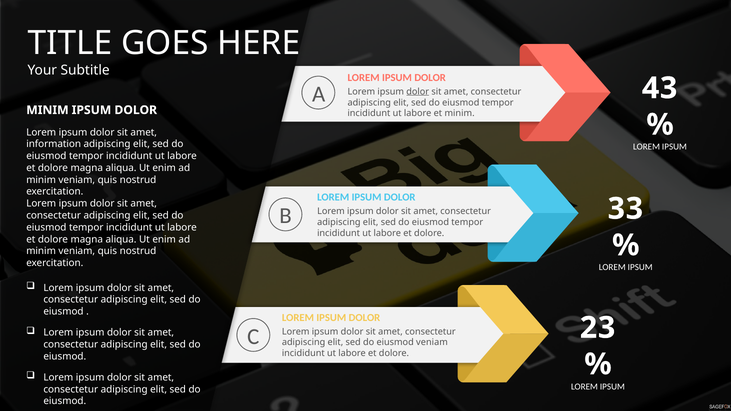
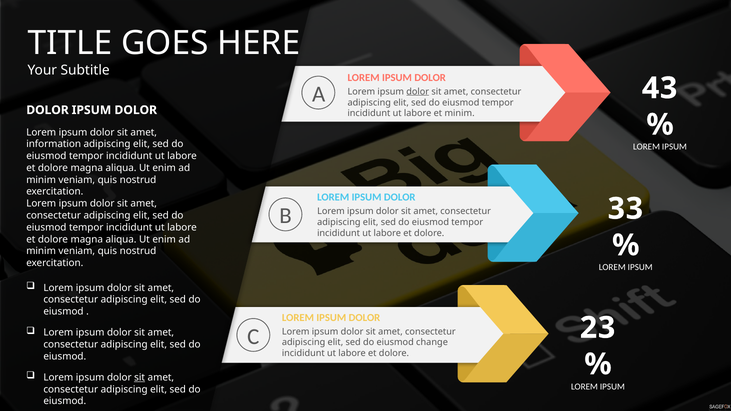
MINIM at (47, 110): MINIM -> DOLOR
eiusmod veniam: veniam -> change
sit at (140, 378) underline: none -> present
